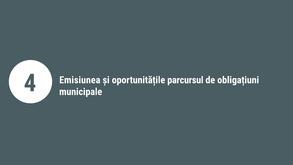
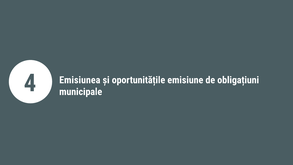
parcursul: parcursul -> emisiune
